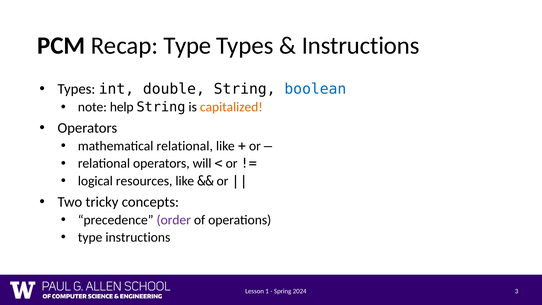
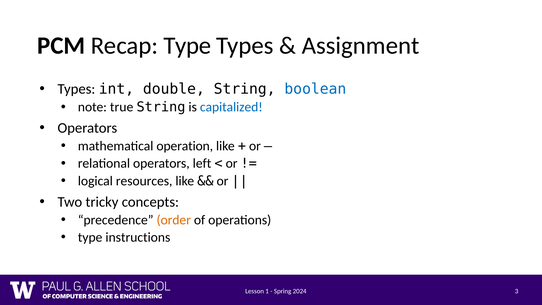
Instructions at (361, 46): Instructions -> Assignment
help: help -> true
capitalized colour: orange -> blue
mathematical relational: relational -> operation
will: will -> left
order colour: purple -> orange
